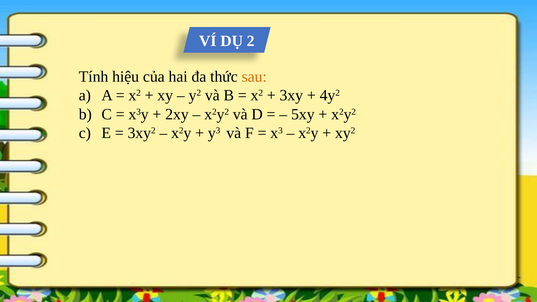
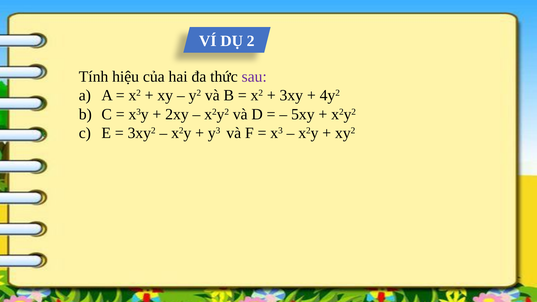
sau colour: orange -> purple
